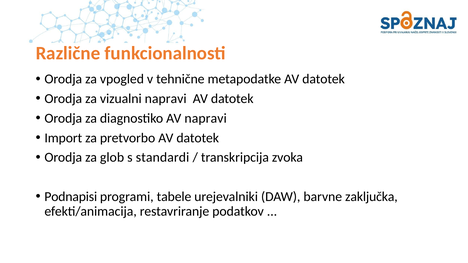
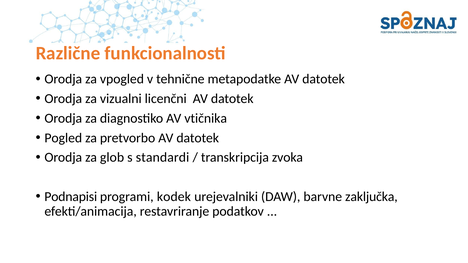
vizualni napravi: napravi -> licenčni
AV napravi: napravi -> vtičnika
Import: Import -> Pogled
tabele: tabele -> kodek
